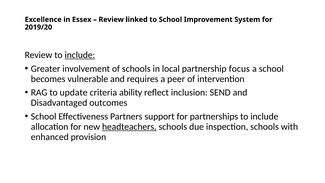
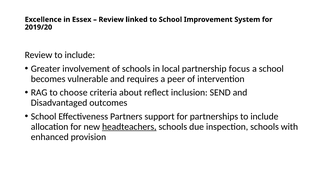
include at (80, 55) underline: present -> none
update: update -> choose
ability: ability -> about
